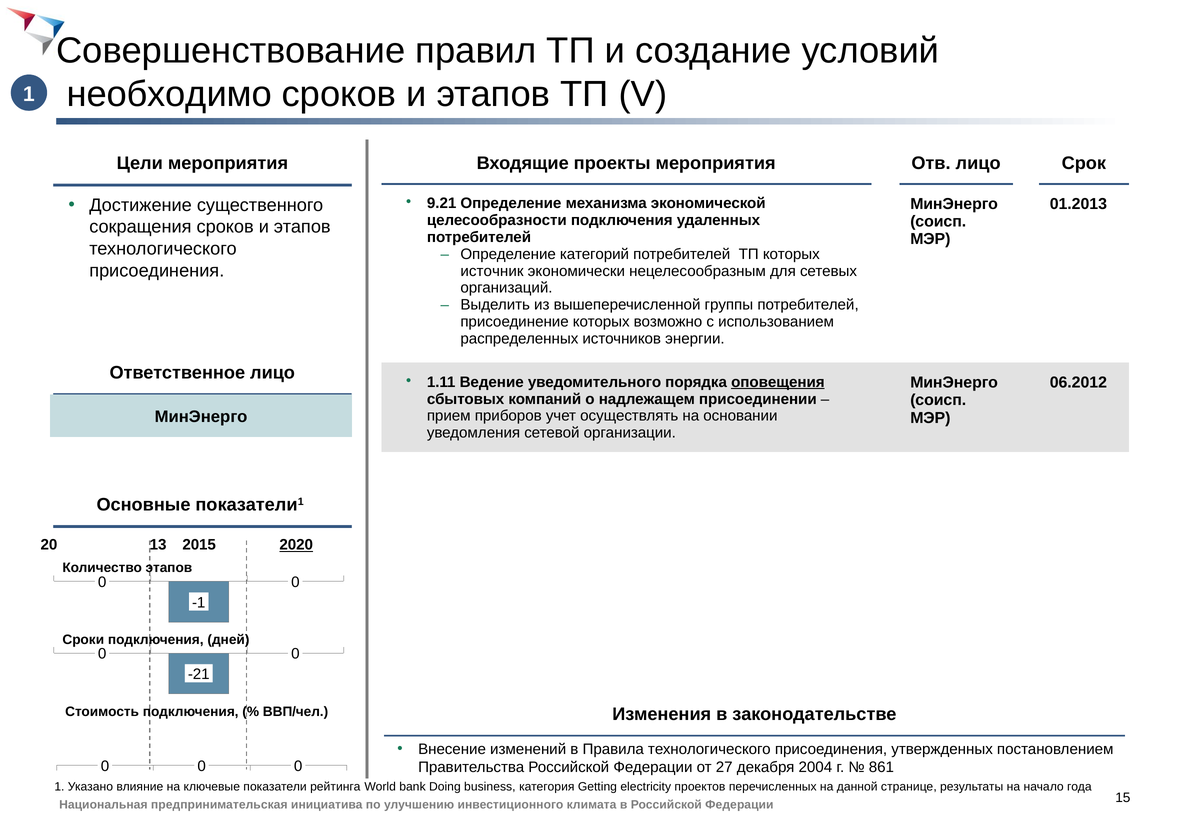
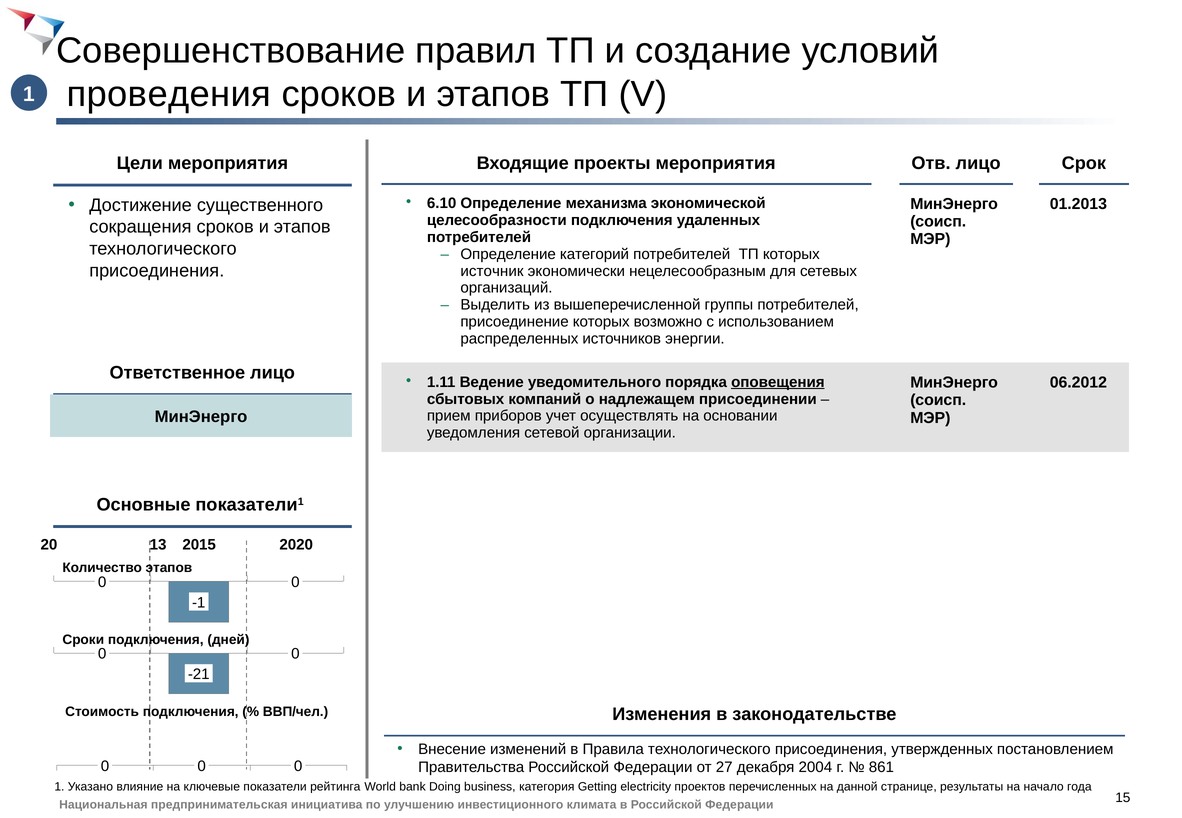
необходимо: необходимо -> проведения
9.21: 9.21 -> 6.10
2020 underline: present -> none
